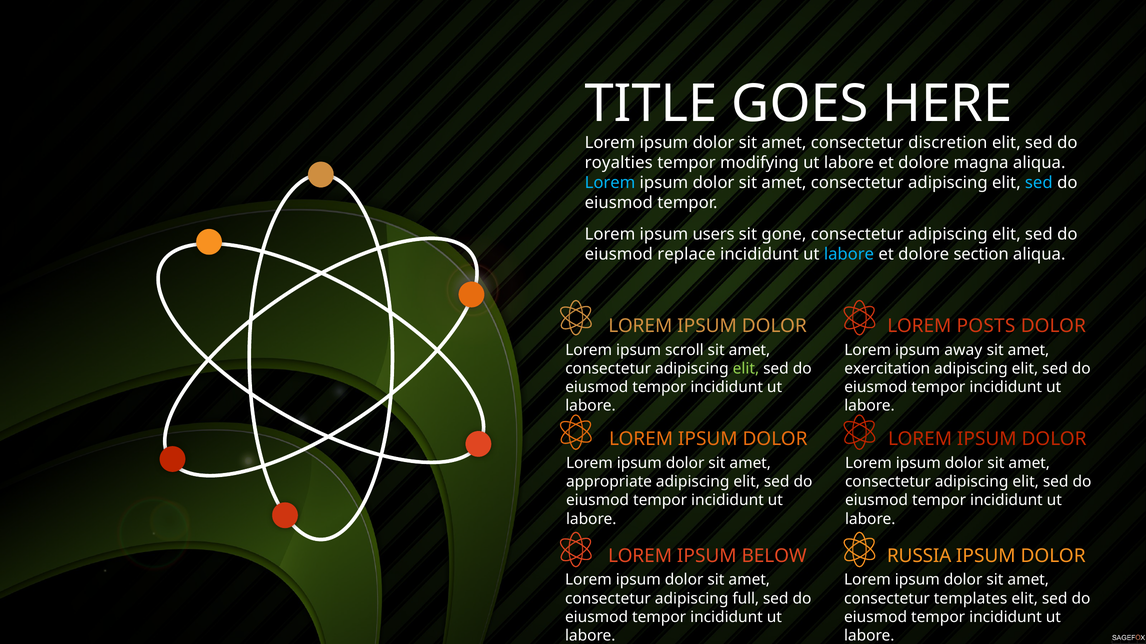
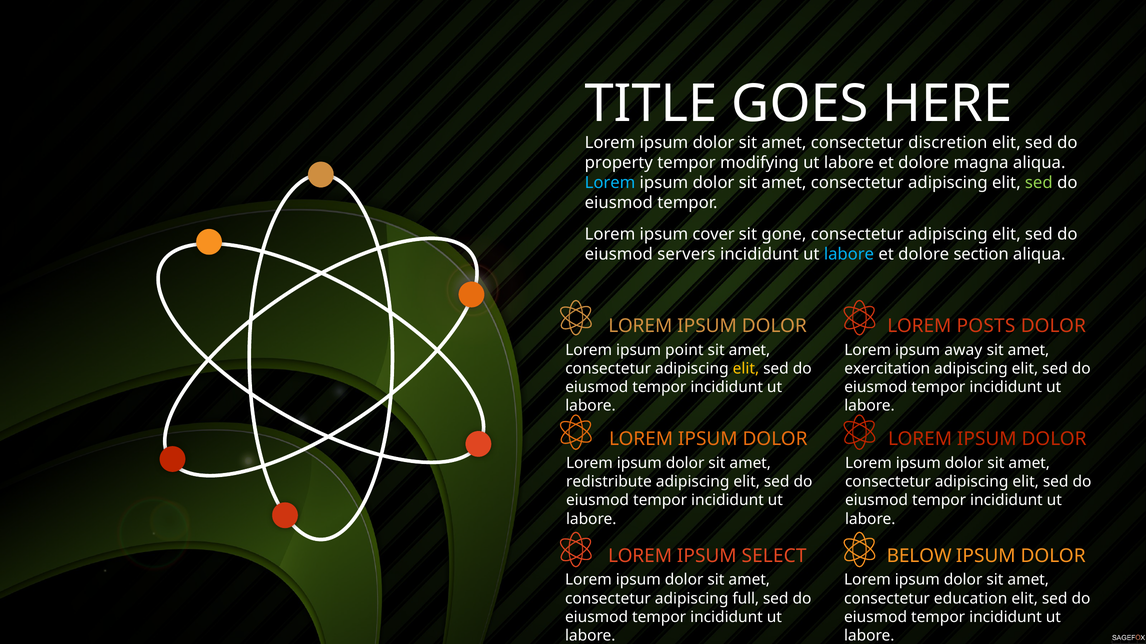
royalties: royalties -> property
sed at (1039, 183) colour: light blue -> light green
users: users -> cover
replace: replace -> servers
scroll: scroll -> point
elit at (746, 369) colour: light green -> yellow
appropriate: appropriate -> redistribute
BELOW: BELOW -> SELECT
RUSSIA: RUSSIA -> BELOW
templates: templates -> education
